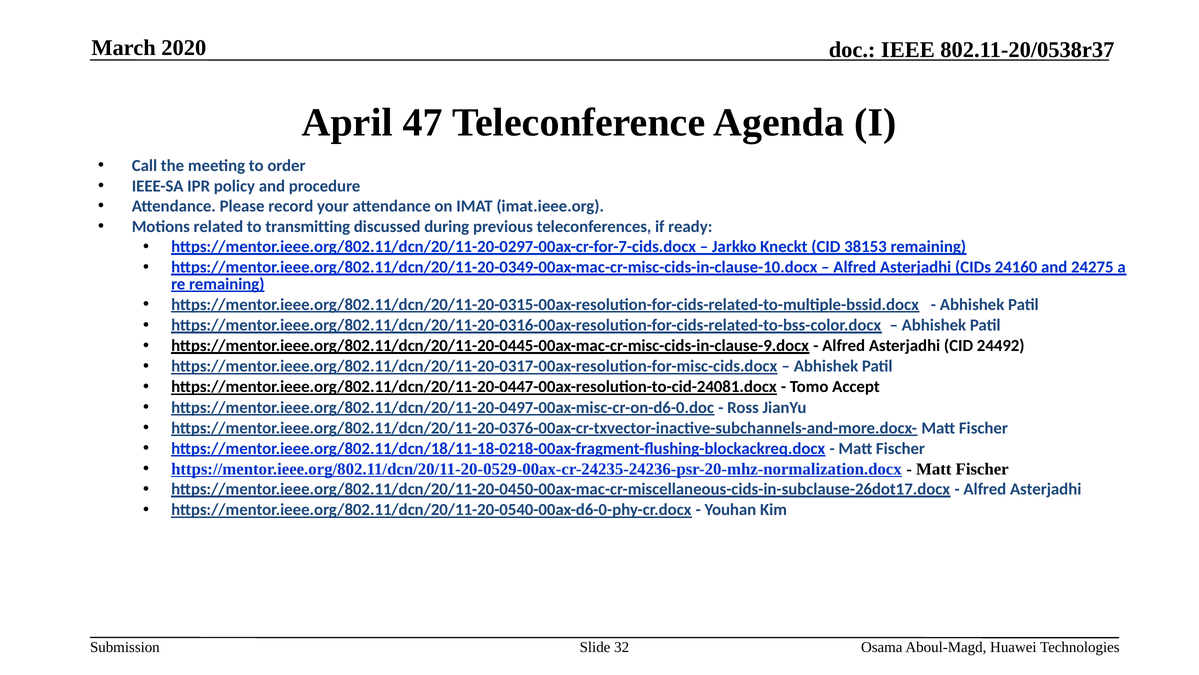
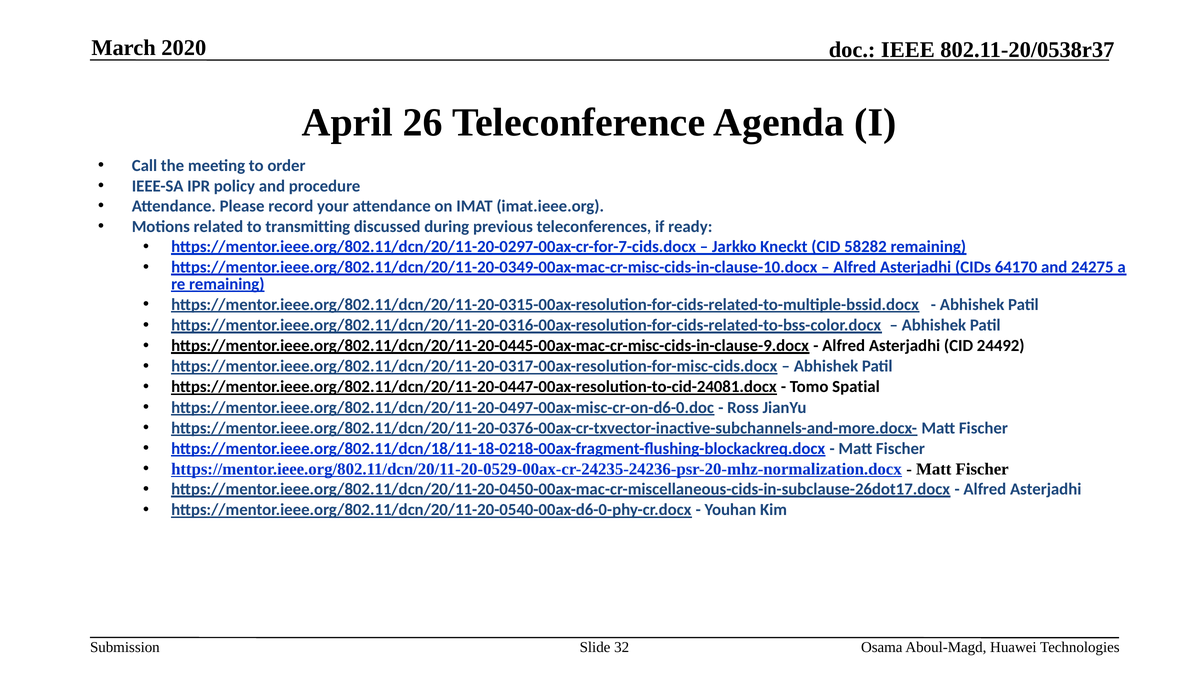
47: 47 -> 26
38153: 38153 -> 58282
24160: 24160 -> 64170
Accept: Accept -> Spatial
